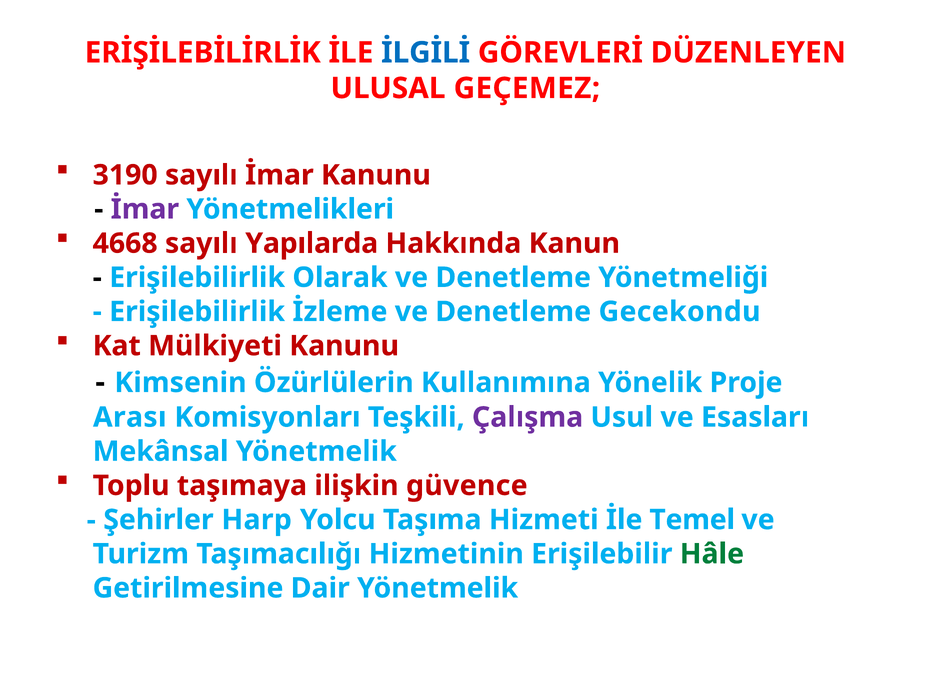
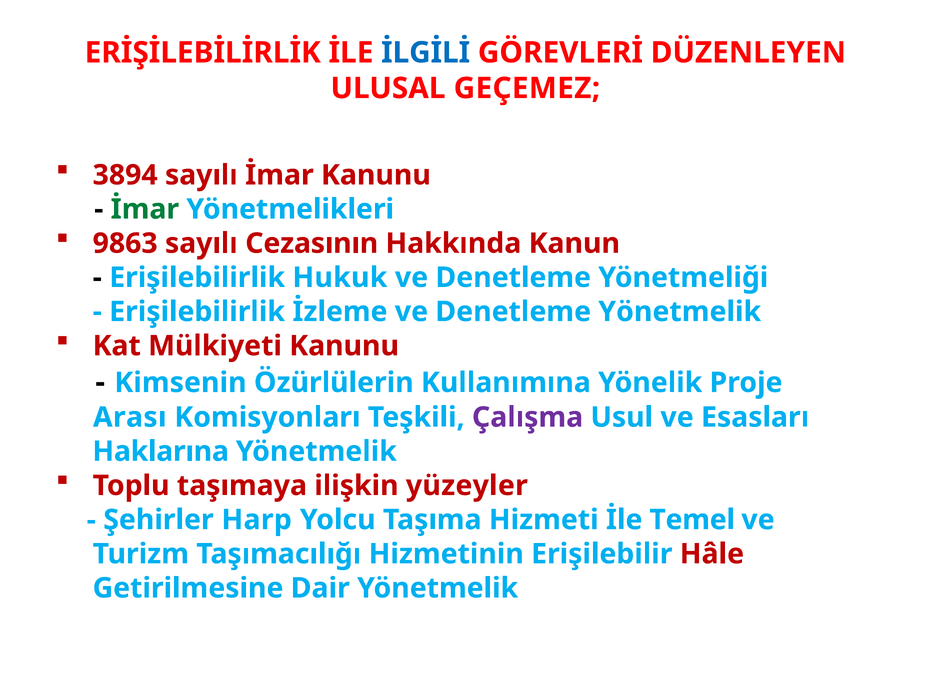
3190: 3190 -> 3894
İmar at (145, 209) colour: purple -> green
4668: 4668 -> 9863
Yapılarda: Yapılarda -> Cezasının
Olarak: Olarak -> Hukuk
Denetleme Gecekondu: Gecekondu -> Yönetmelik
Mekânsal: Mekânsal -> Haklarına
güvence: güvence -> yüzeyler
Hâle colour: green -> red
